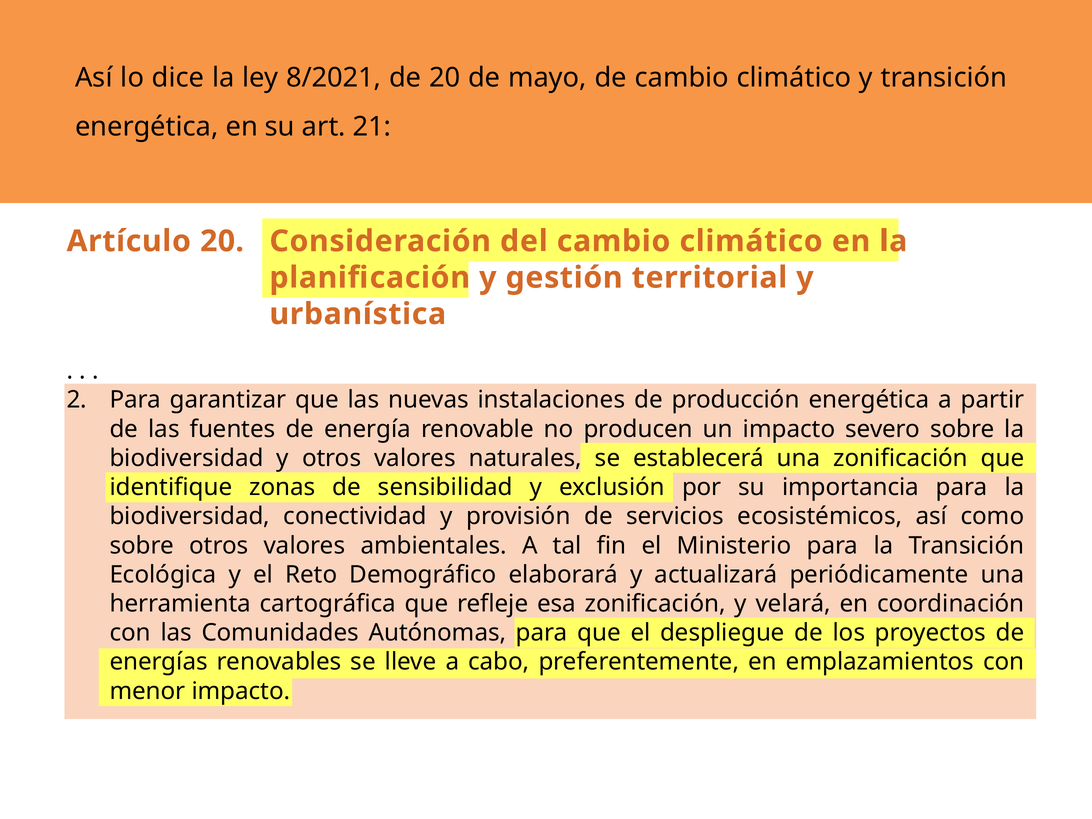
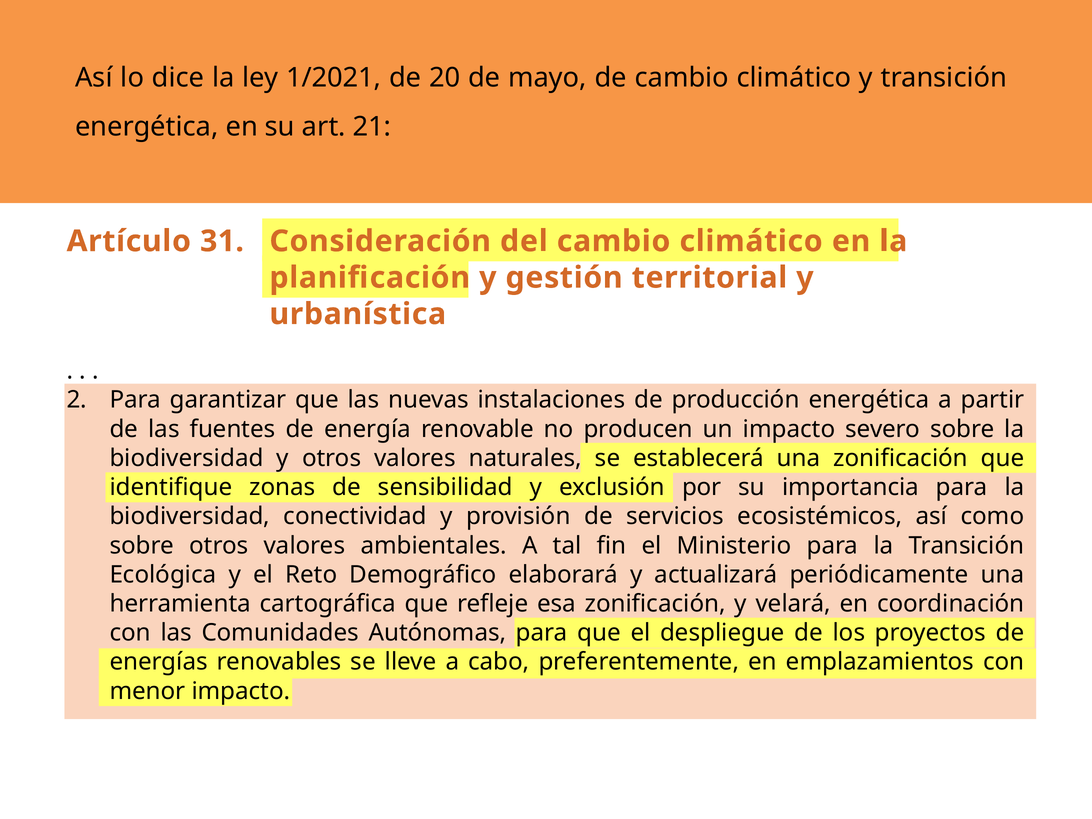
8/2021: 8/2021 -> 1/2021
Artículo 20: 20 -> 31
